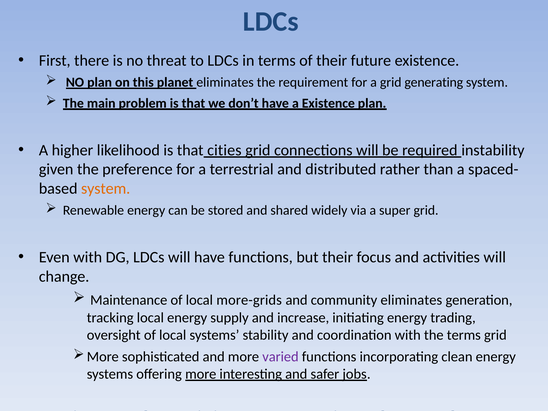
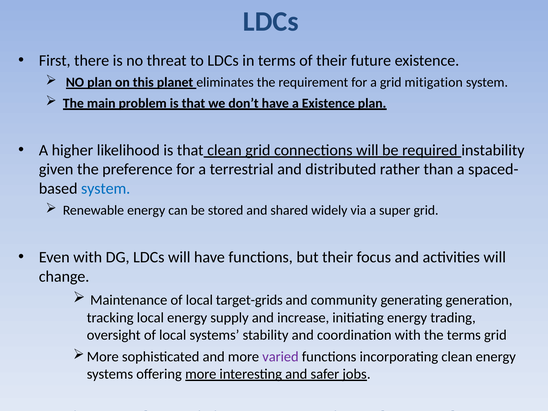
generating: generating -> mitigation
that cities: cities -> clean
system at (106, 188) colour: orange -> blue
more-grids: more-grids -> target-grids
community eliminates: eliminates -> generating
